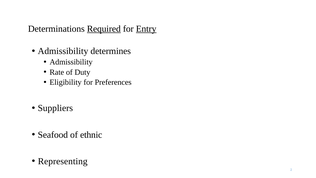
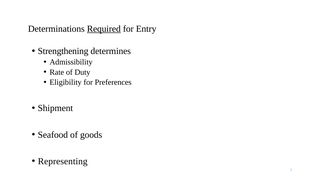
Entry underline: present -> none
Admissibility at (63, 51): Admissibility -> Strengthening
Suppliers: Suppliers -> Shipment
ethnic: ethnic -> goods
